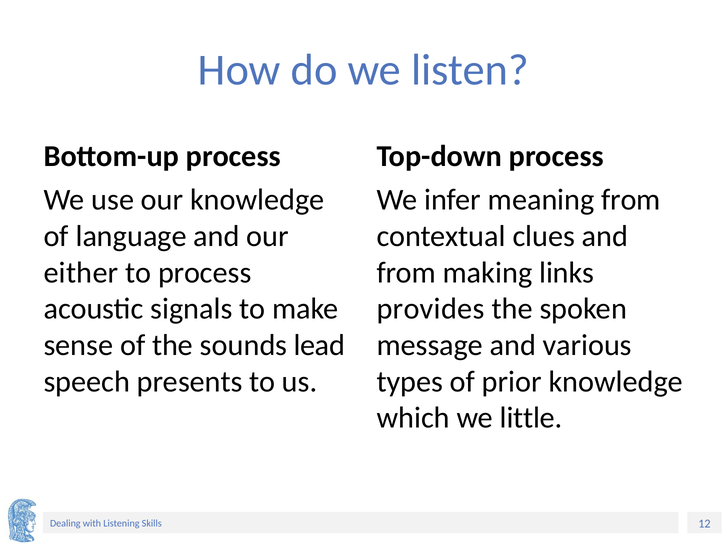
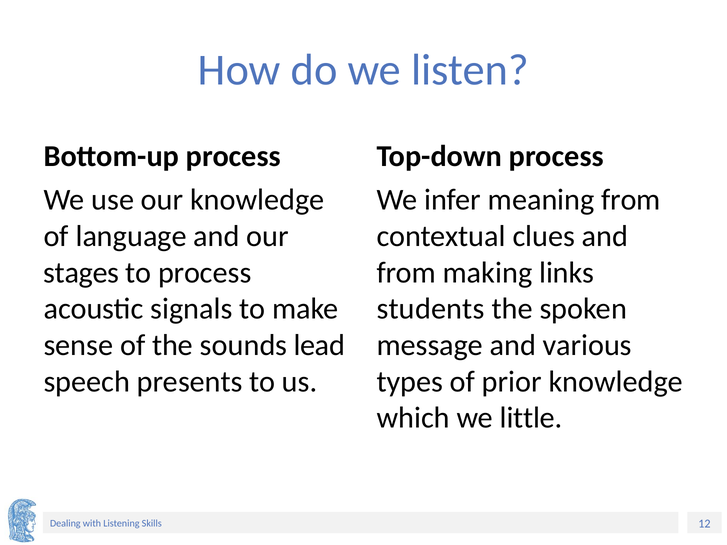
either: either -> stages
provides: provides -> students
